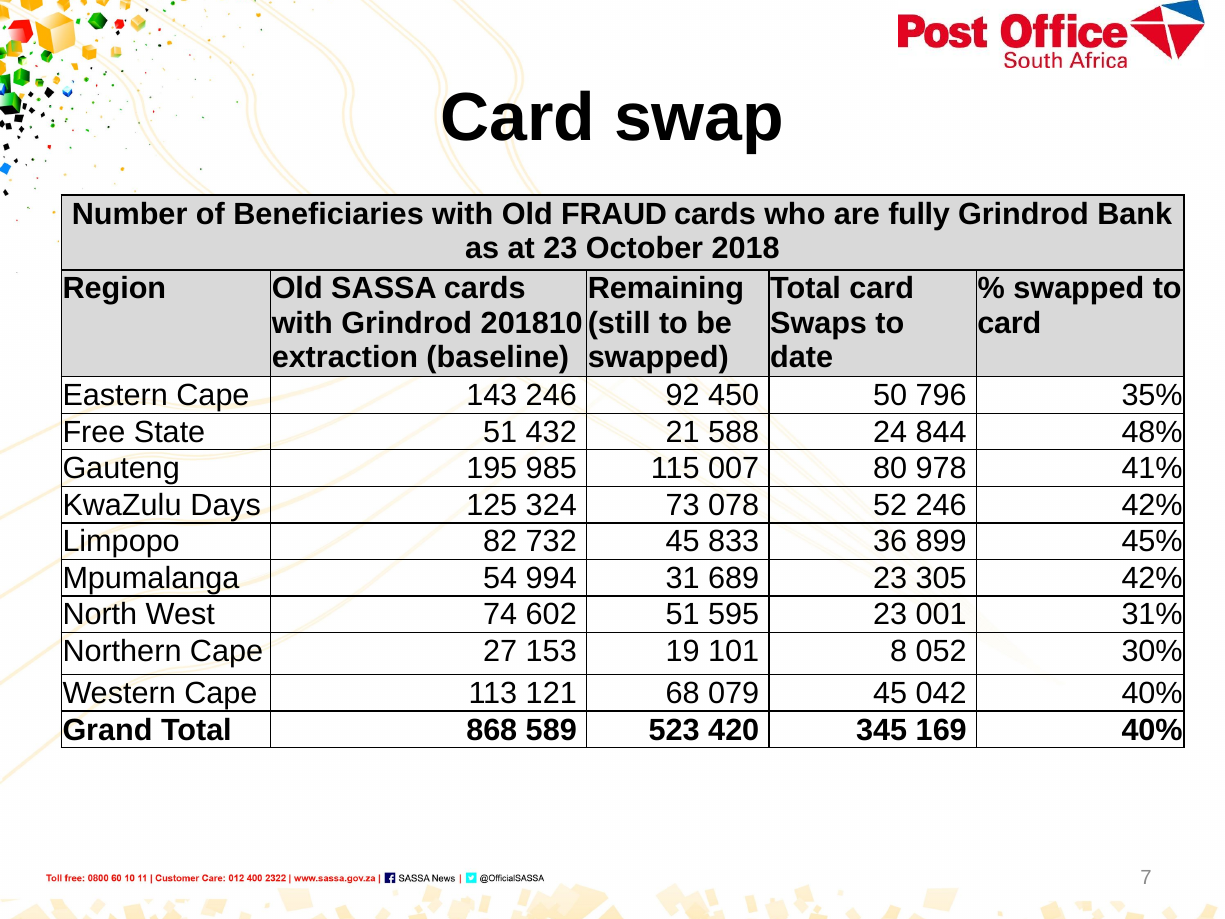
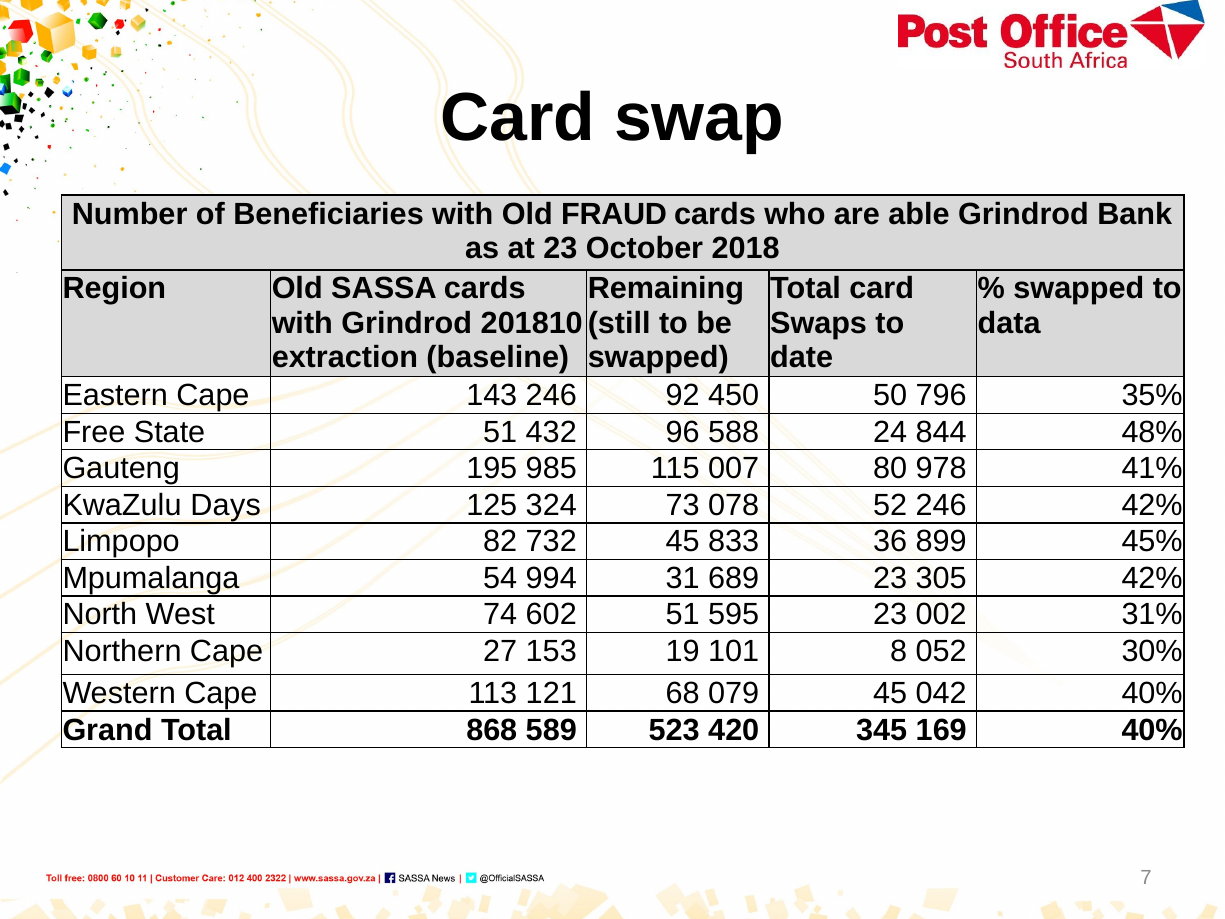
fully: fully -> able
card at (1009, 323): card -> data
21: 21 -> 96
001: 001 -> 002
